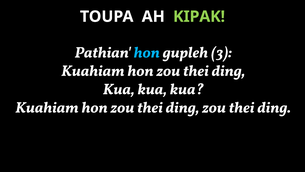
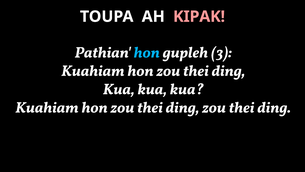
KIPAK colour: light green -> pink
